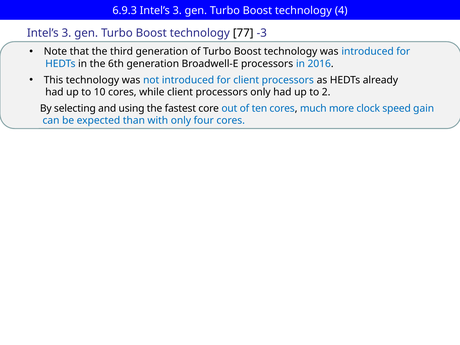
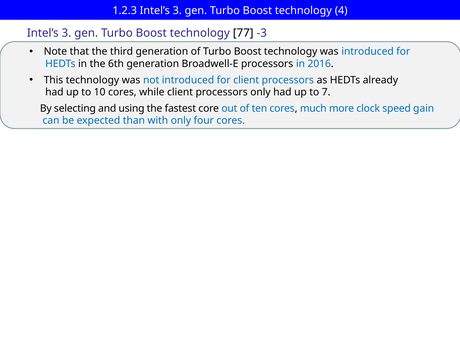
6.9.3: 6.9.3 -> 1.2.3
2: 2 -> 7
